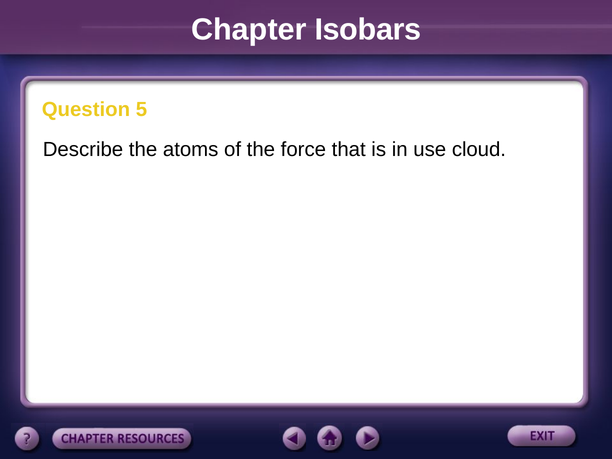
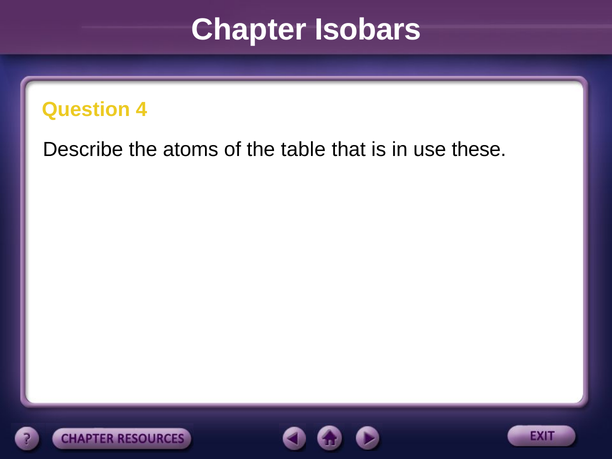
5: 5 -> 4
force: force -> table
cloud: cloud -> these
